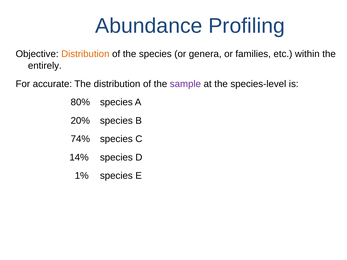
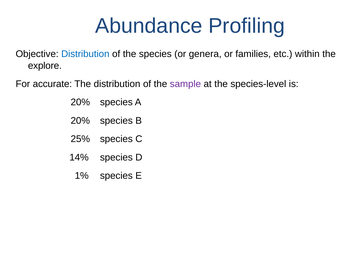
Distribution at (85, 54) colour: orange -> blue
entirely: entirely -> explore
80% at (80, 102): 80% -> 20%
74%: 74% -> 25%
